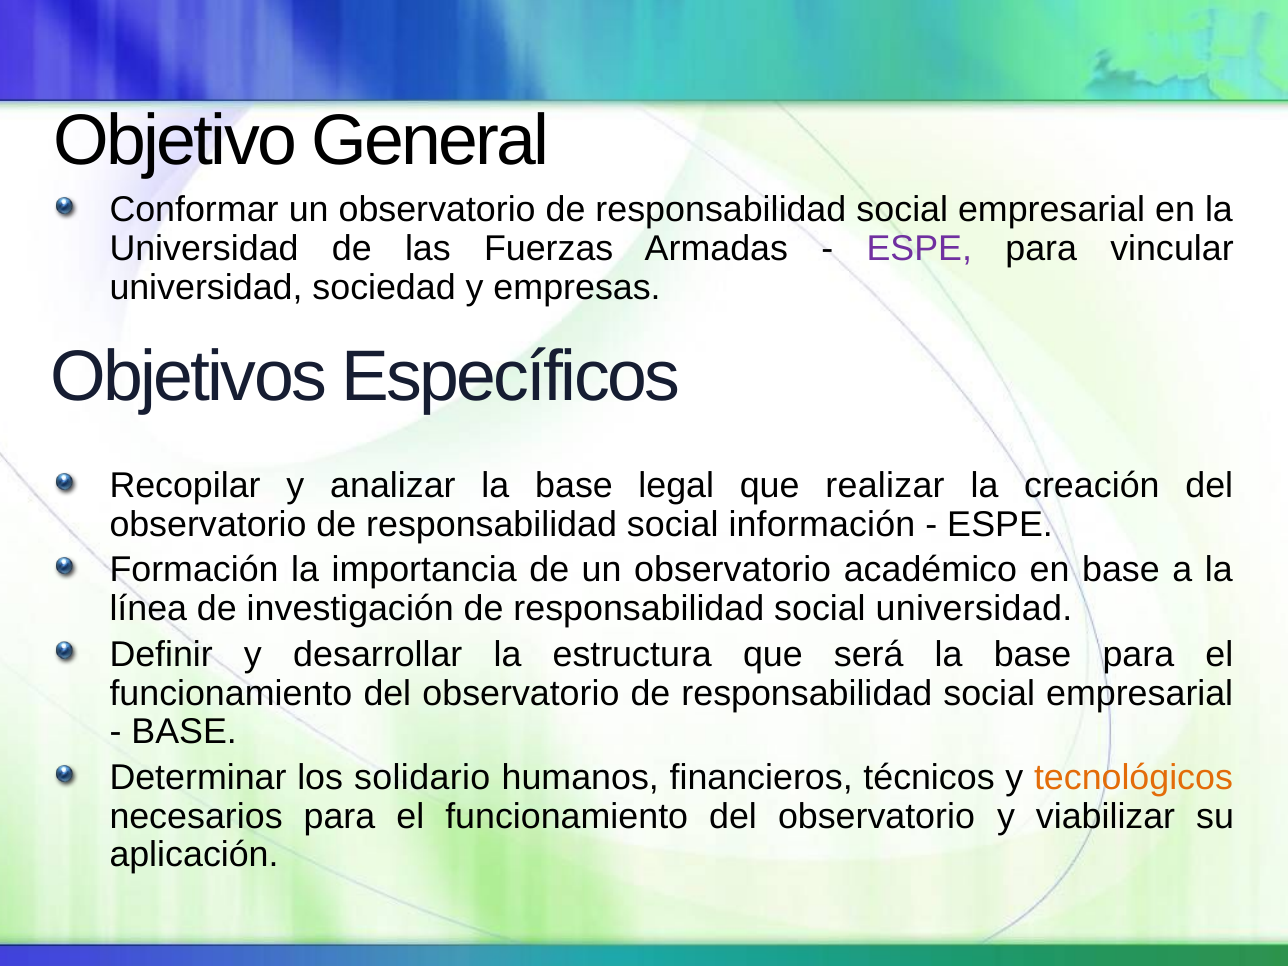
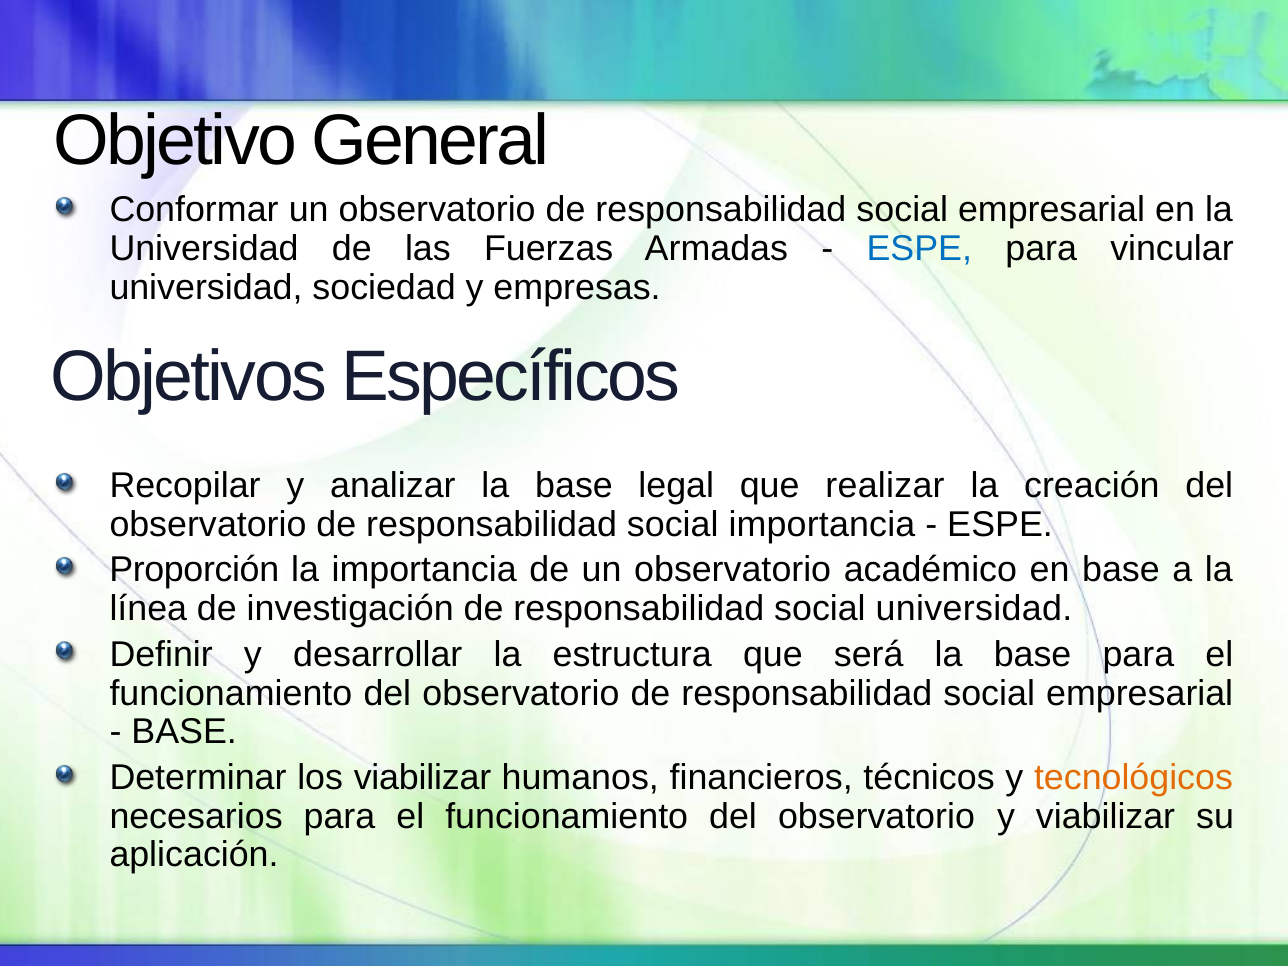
ESPE at (919, 249) colour: purple -> blue
social información: información -> importancia
Formación: Formación -> Proporción
los solidario: solidario -> viabilizar
